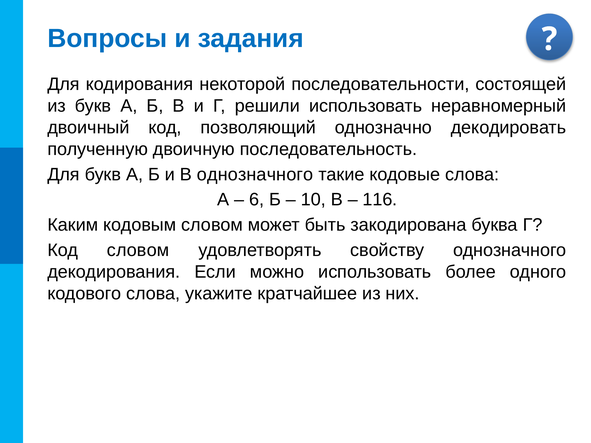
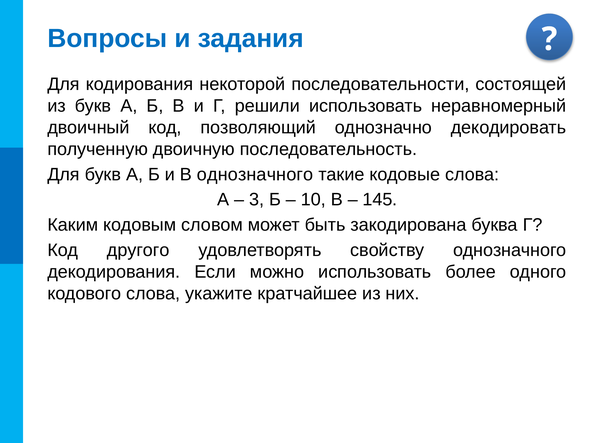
6: 6 -> 3
116: 116 -> 145
Код словом: словом -> другого
